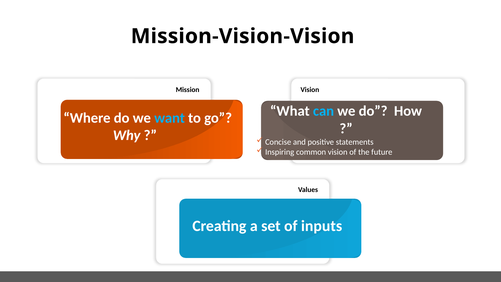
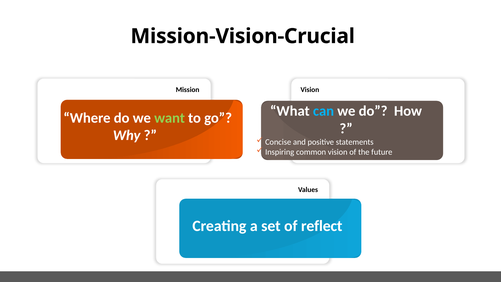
Mission-Vision-Vision: Mission-Vision-Vision -> Mission-Vision-Crucial
want colour: light blue -> light green
inputs: inputs -> reflect
